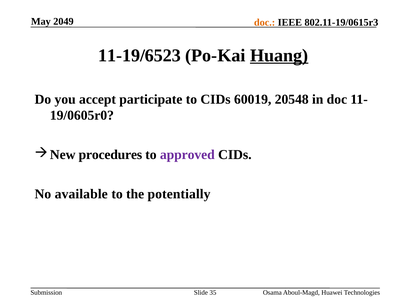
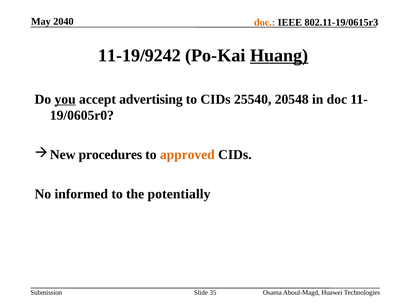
2049: 2049 -> 2040
11-19/6523: 11-19/6523 -> 11-19/9242
you underline: none -> present
participate: participate -> advertising
60019: 60019 -> 25540
approved colour: purple -> orange
available: available -> informed
